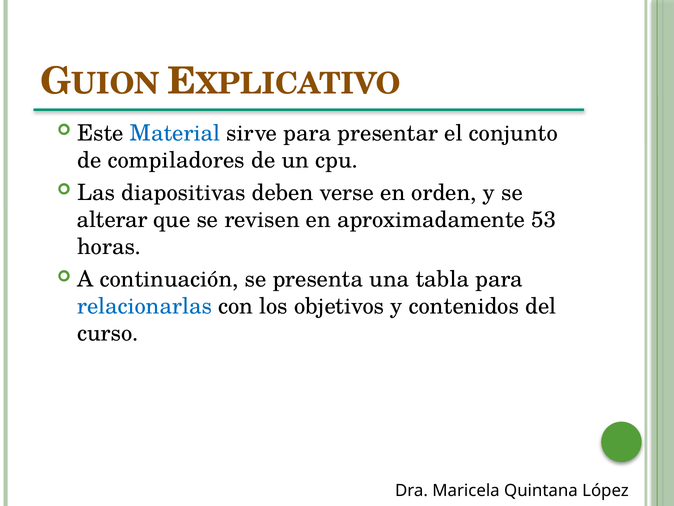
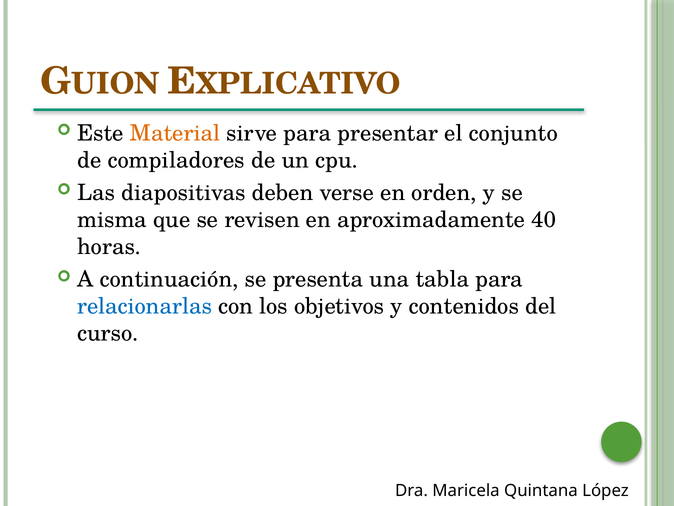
Material colour: blue -> orange
alterar: alterar -> misma
53: 53 -> 40
